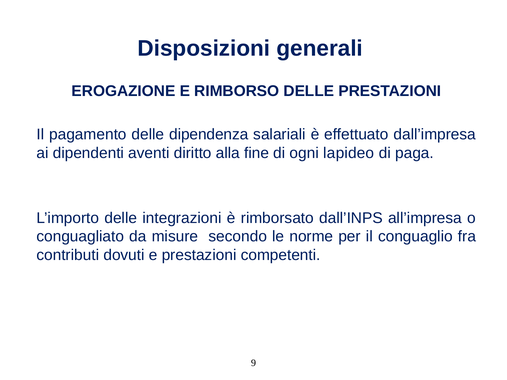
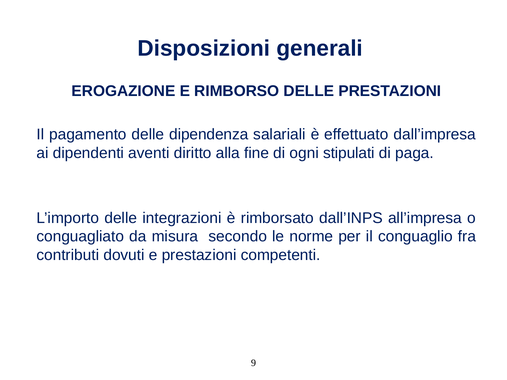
lapideo: lapideo -> stipulati
misure: misure -> misura
